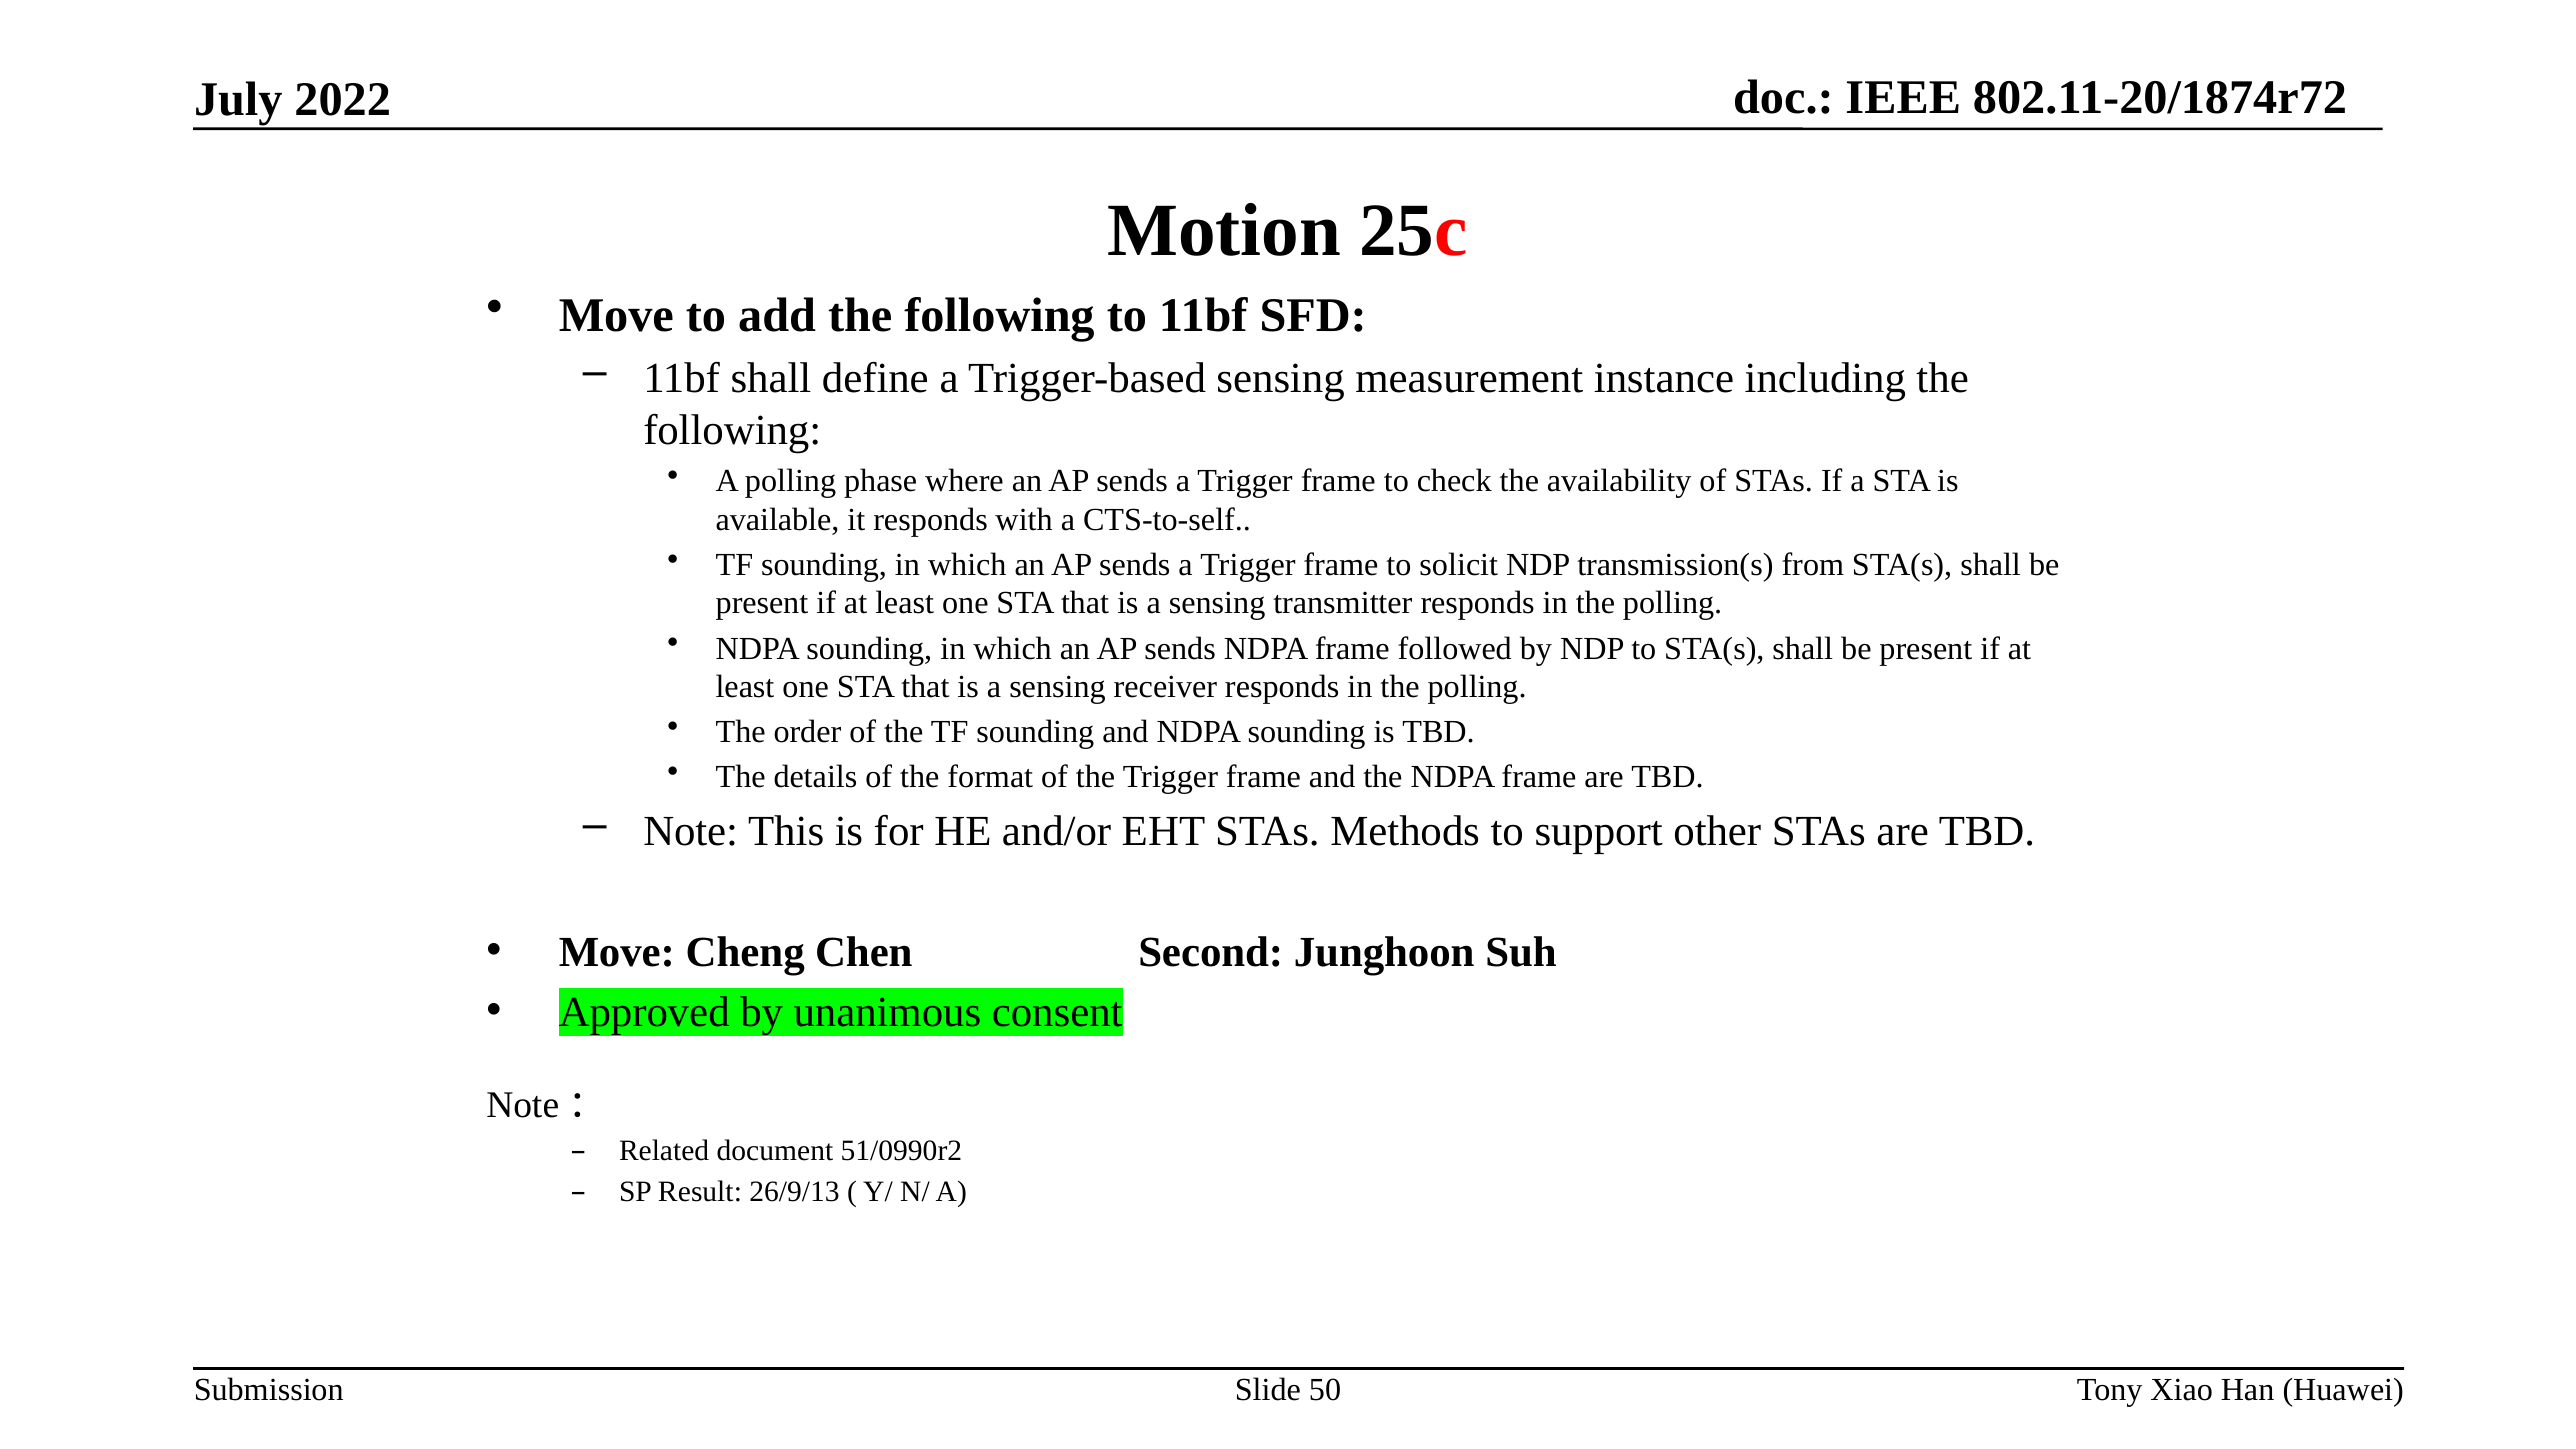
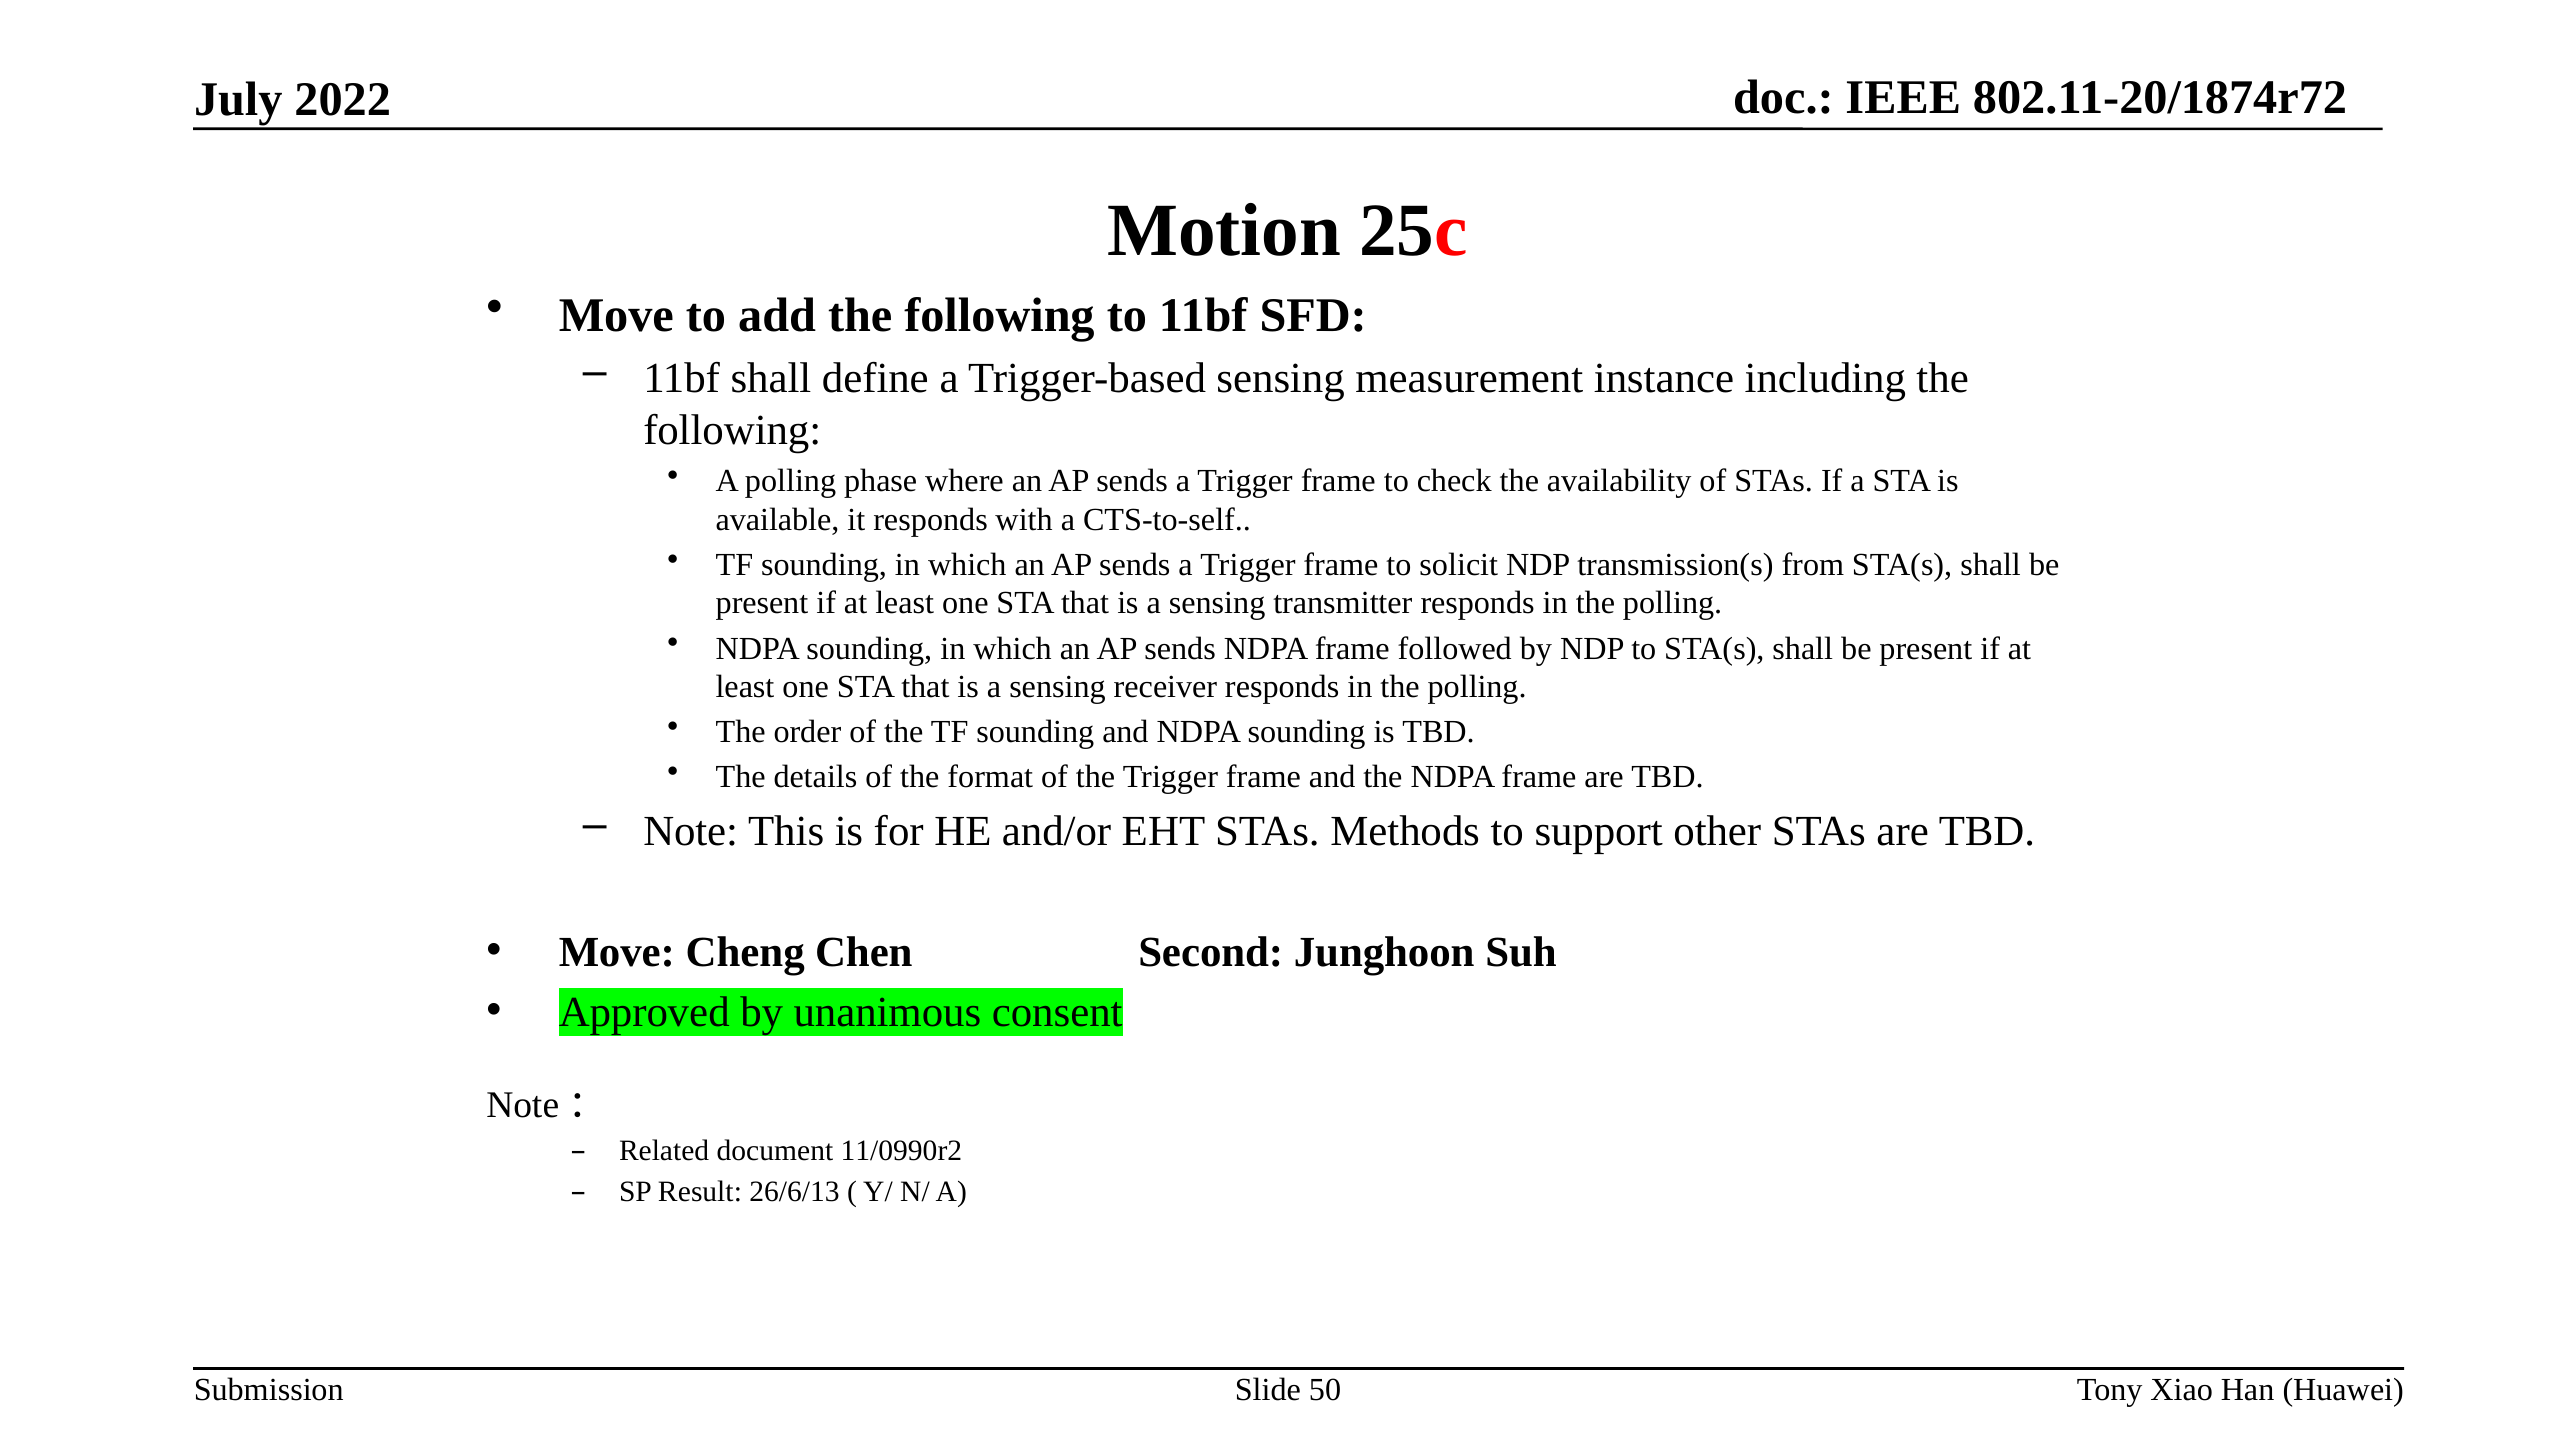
51/0990r2: 51/0990r2 -> 11/0990r2
26/9/13: 26/9/13 -> 26/6/13
